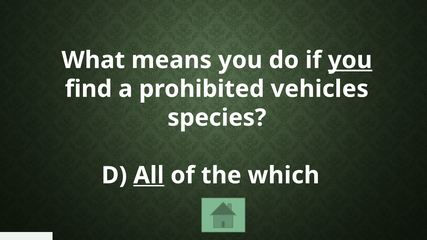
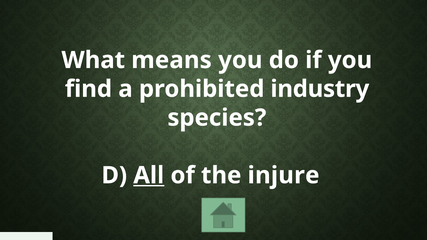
you at (350, 60) underline: present -> none
vehicles: vehicles -> industry
which: which -> injure
